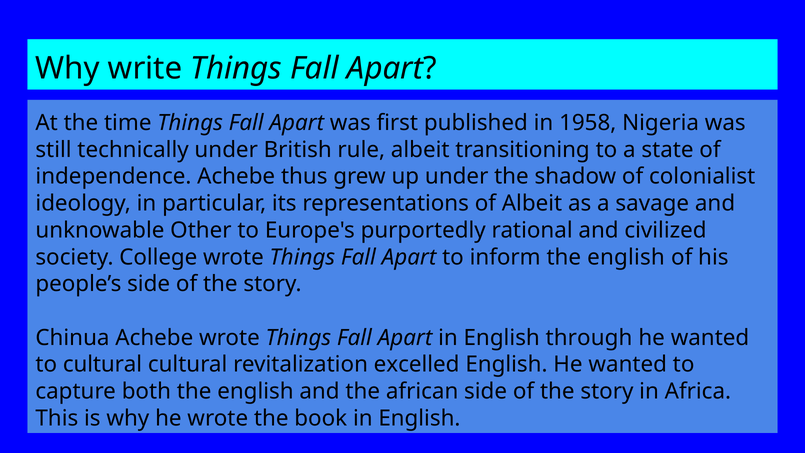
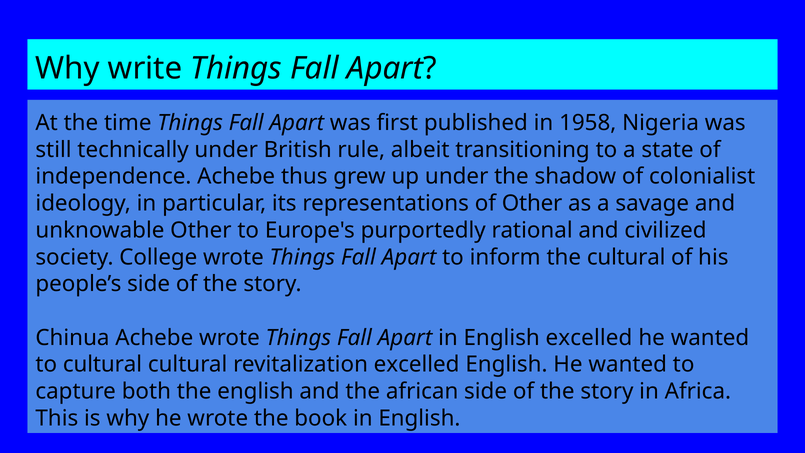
of Albeit: Albeit -> Other
inform the english: english -> cultural
English through: through -> excelled
